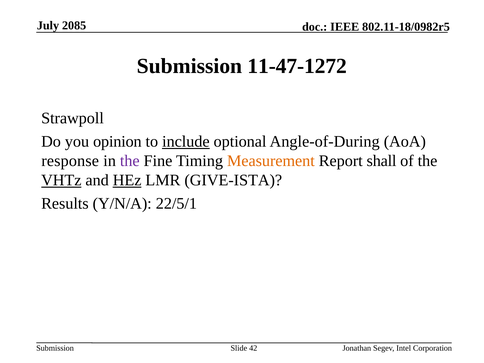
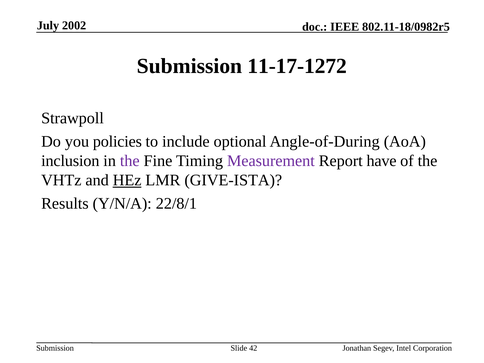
2085: 2085 -> 2002
11-47-1272: 11-47-1272 -> 11-17-1272
opinion: opinion -> policies
include underline: present -> none
response: response -> inclusion
Measurement colour: orange -> purple
shall: shall -> have
VHTz underline: present -> none
22/5/1: 22/5/1 -> 22/8/1
